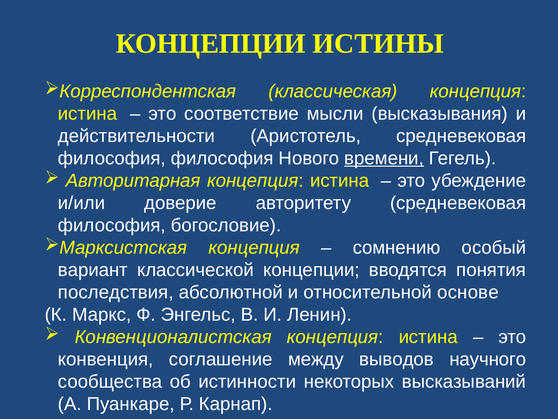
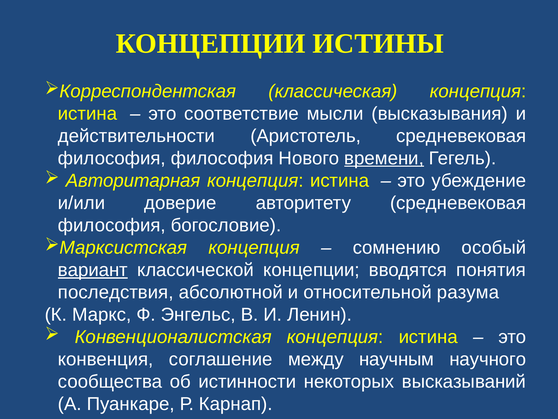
вариант underline: none -> present
основе: основе -> разума
выводов: выводов -> научным
